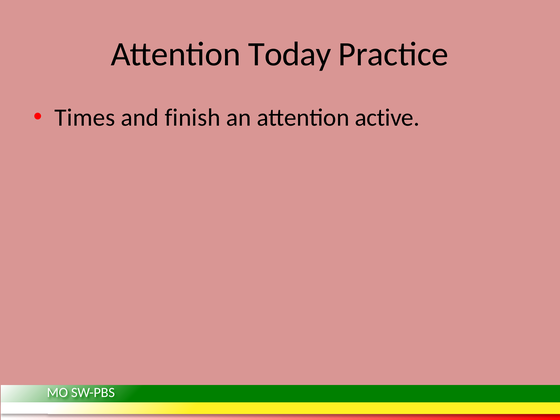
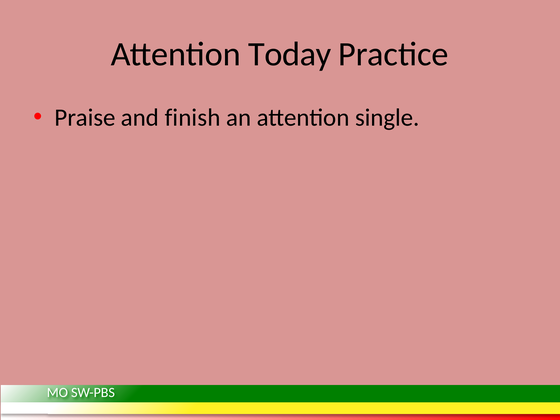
Times: Times -> Praise
active: active -> single
